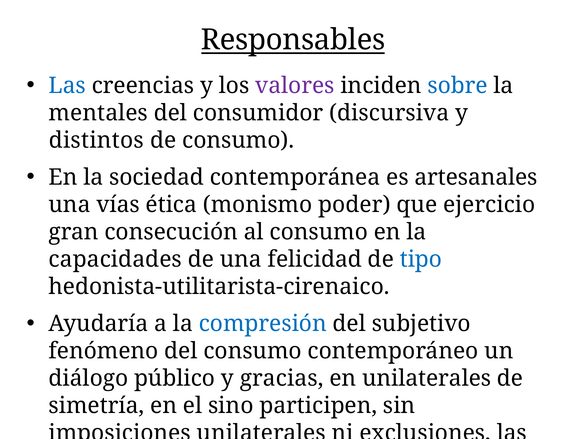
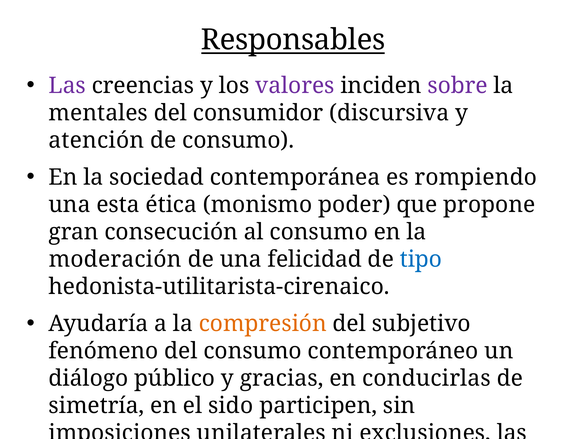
Las at (67, 86) colour: blue -> purple
sobre colour: blue -> purple
distintos: distintos -> atención
artesanales: artesanales -> rompiendo
vías: vías -> esta
ejercicio: ejercicio -> propone
capacidades: capacidades -> moderación
compresión colour: blue -> orange
en unilaterales: unilaterales -> conducirlas
sino: sino -> sido
